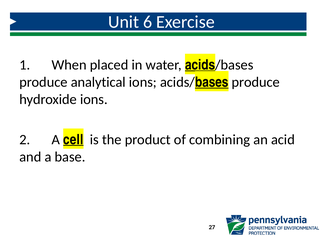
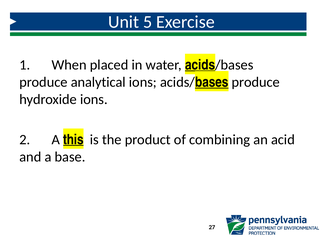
6: 6 -> 5
cell: cell -> this
